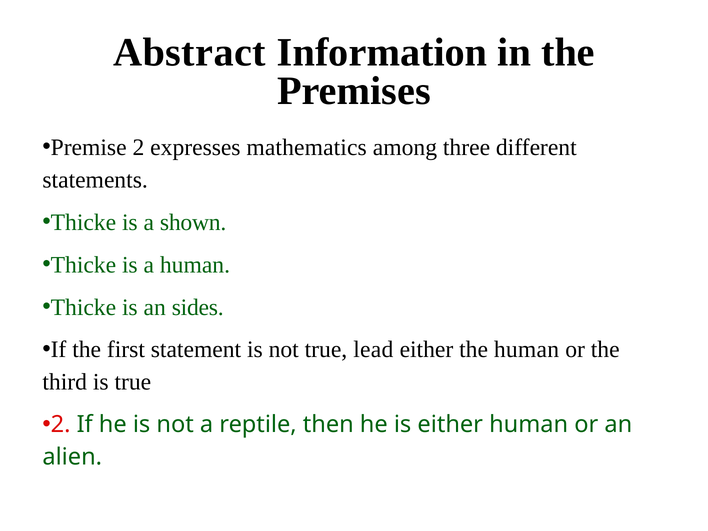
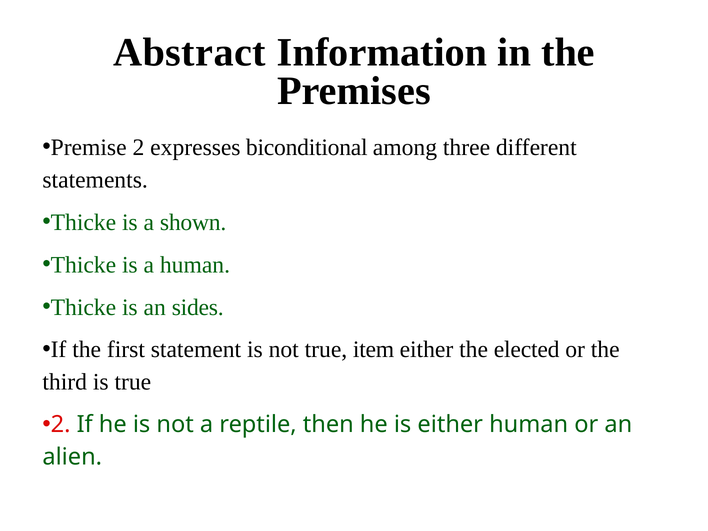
mathematics: mathematics -> biconditional
lead: lead -> item
the human: human -> elected
